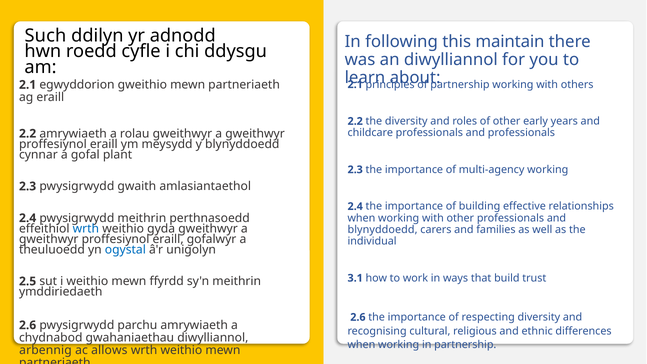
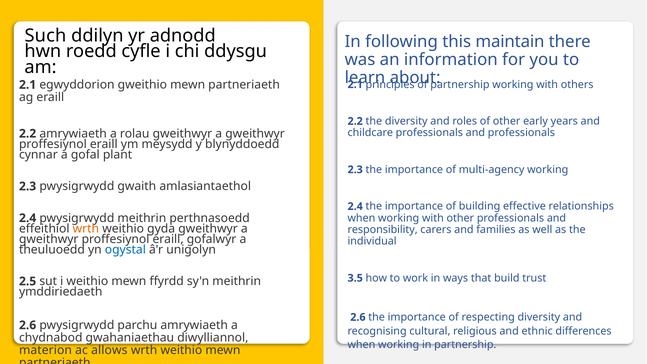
an diwylliannol: diwylliannol -> information
wrth at (86, 229) colour: blue -> orange
blynyddoedd at (383, 230): blynyddoedd -> responsibility
3.1: 3.1 -> 3.5
arbennig: arbennig -> materion
